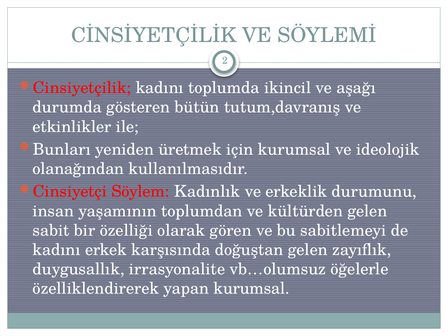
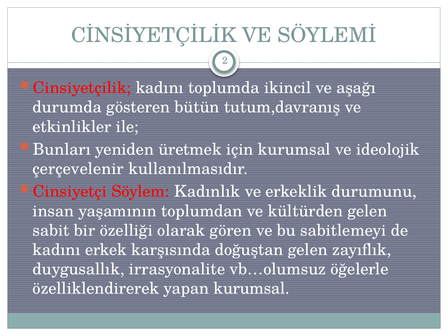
olanağından: olanağından -> çerçevelenir
